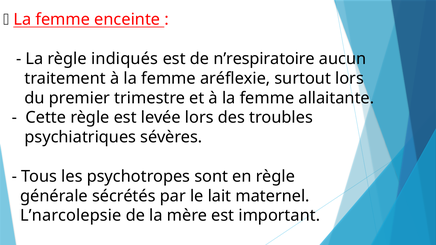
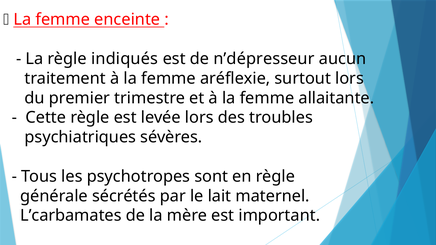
n’respiratoire: n’respiratoire -> n’dépresseur
L’narcolepsie: L’narcolepsie -> L’carbamates
